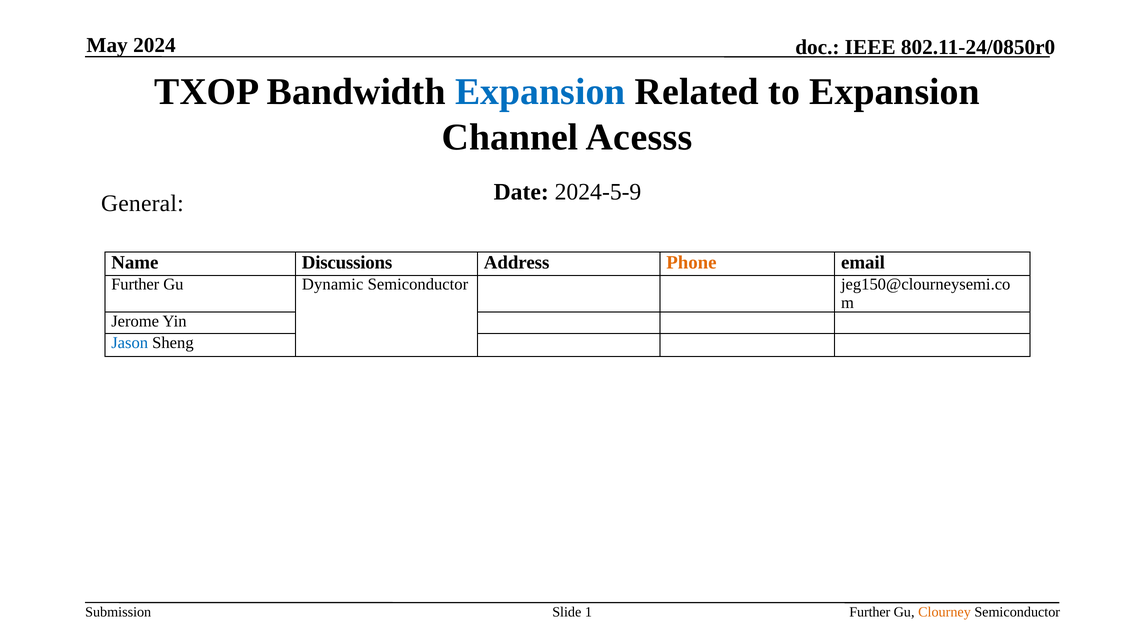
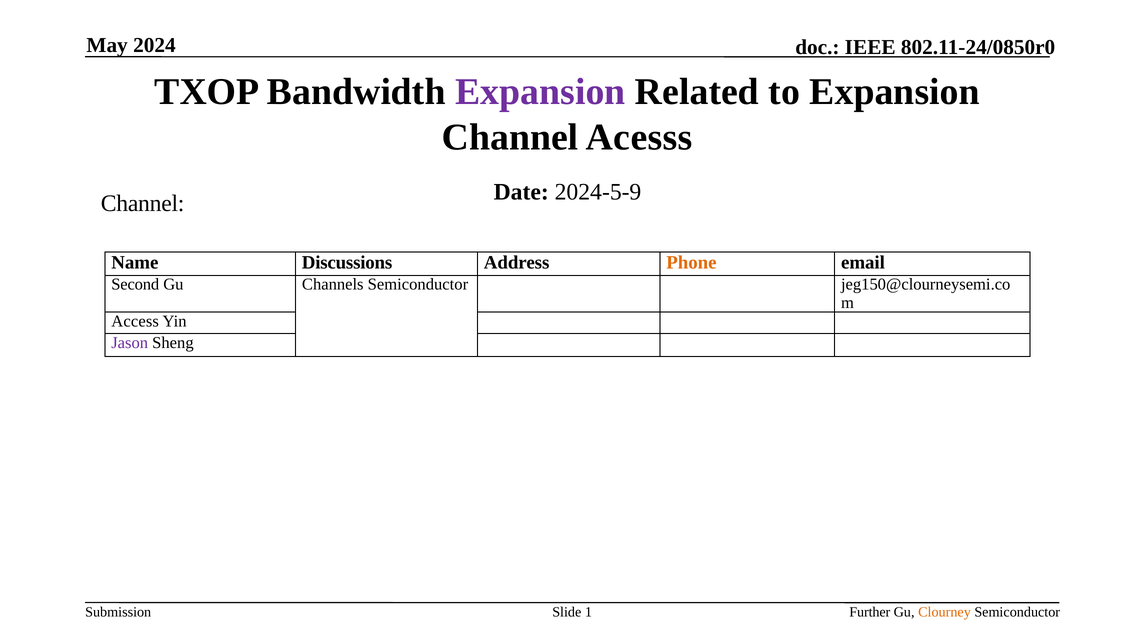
Expansion at (540, 92) colour: blue -> purple
General at (142, 204): General -> Channel
Further at (135, 285): Further -> Second
Dynamic: Dynamic -> Channels
Jerome: Jerome -> Access
Jason colour: blue -> purple
